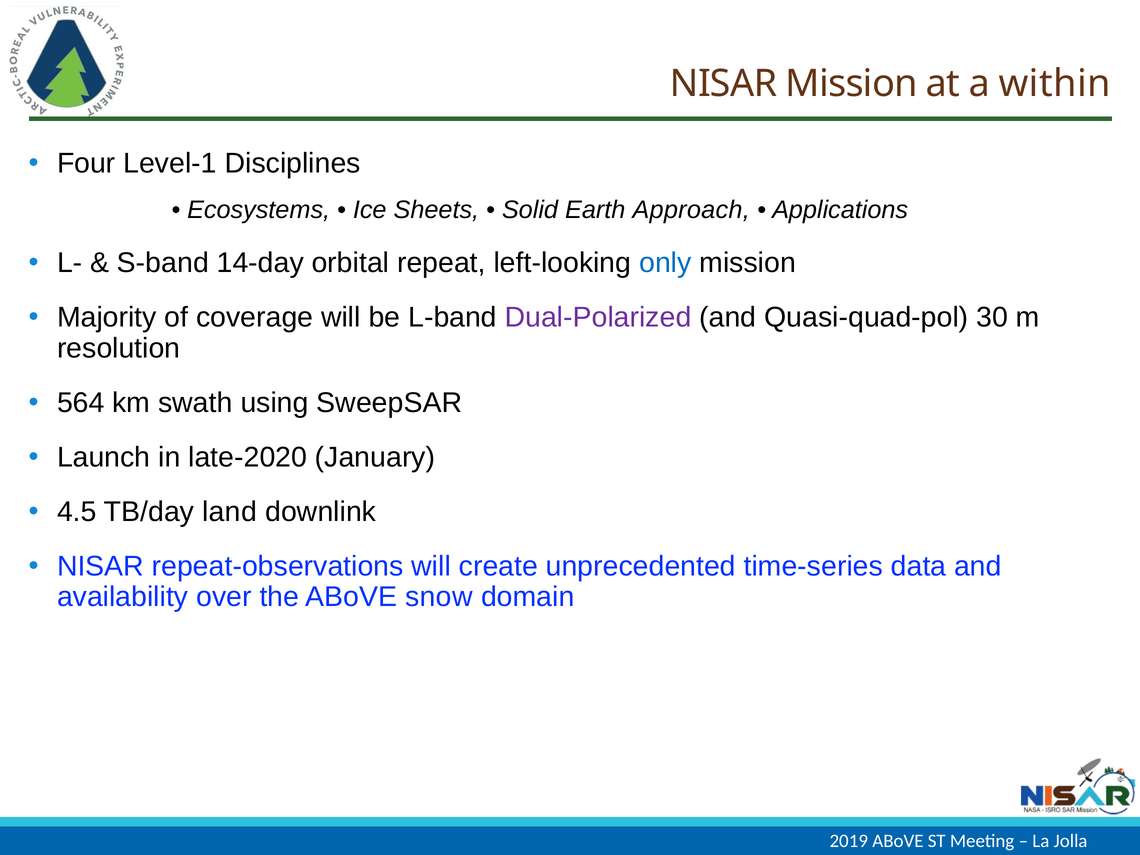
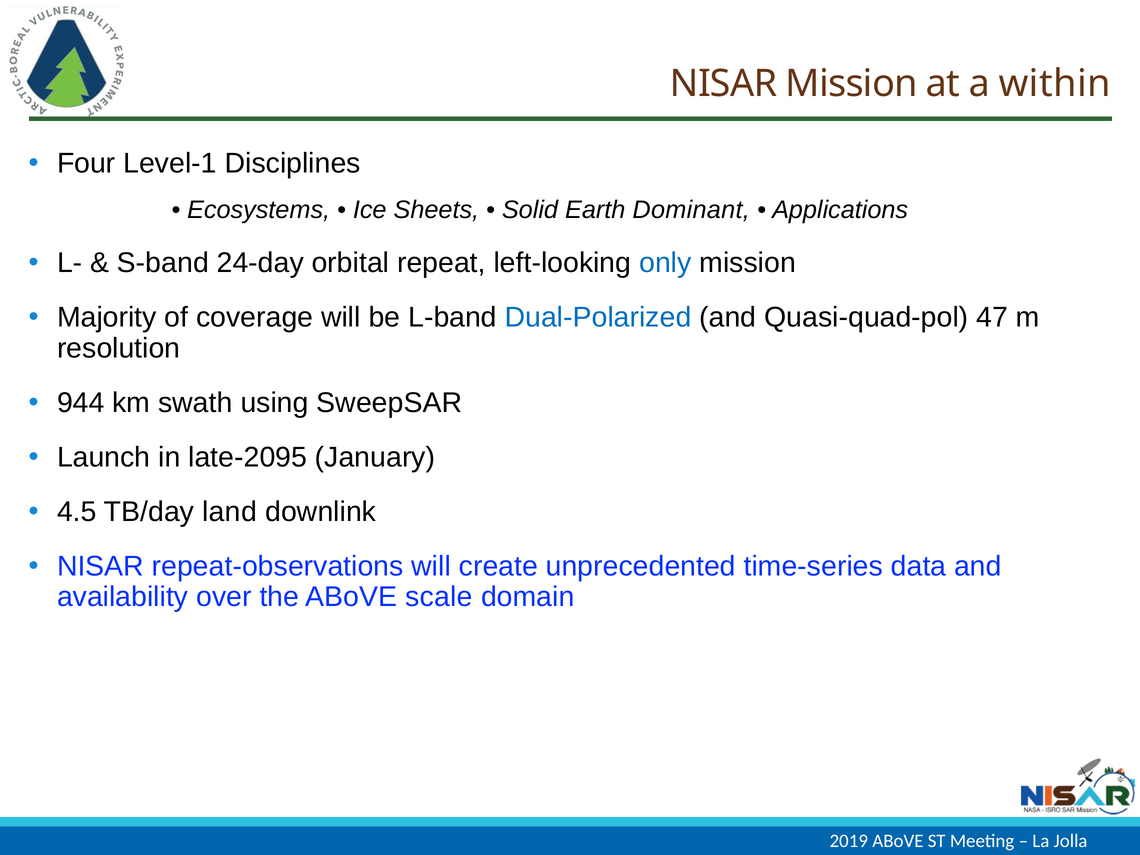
Approach: Approach -> Dominant
14-day: 14-day -> 24-day
Dual-Polarized colour: purple -> blue
30: 30 -> 47
564: 564 -> 944
late-2020: late-2020 -> late-2095
snow: snow -> scale
